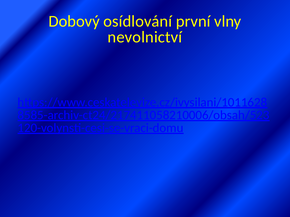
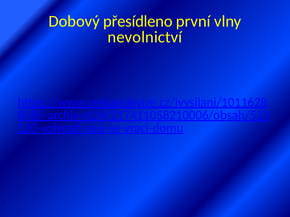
osídlování: osídlování -> přesídleno
